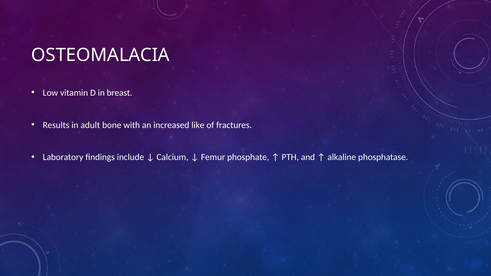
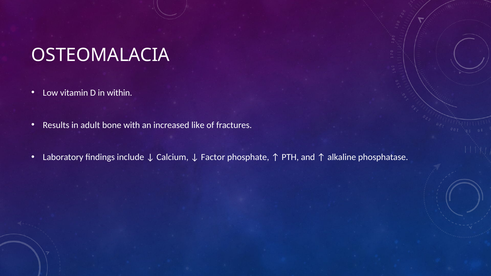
breast: breast -> within
Femur: Femur -> Factor
